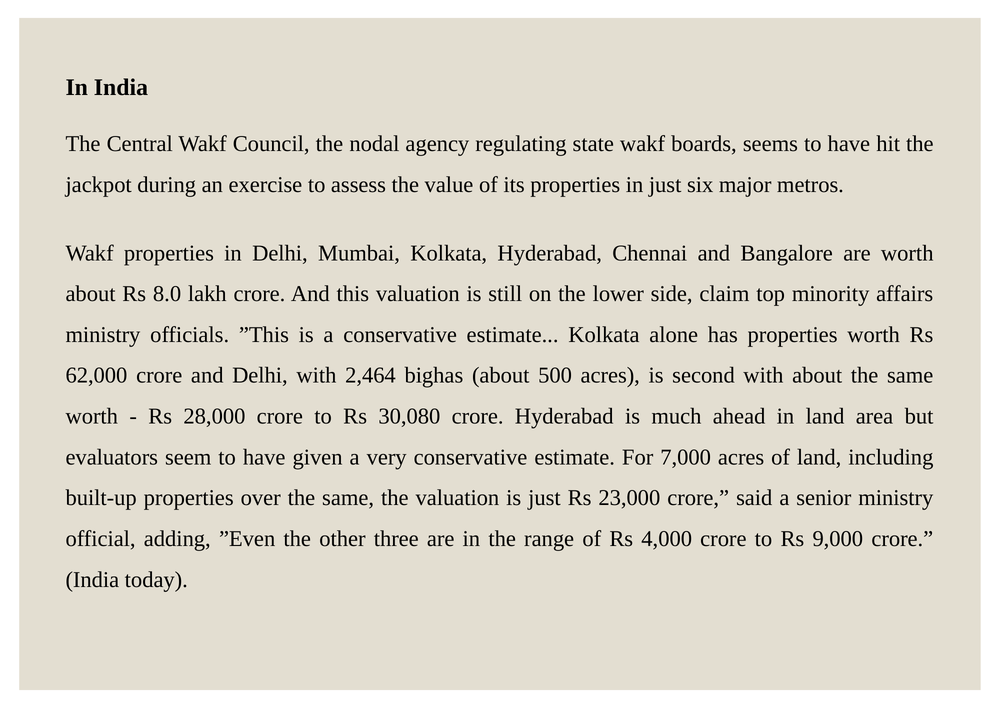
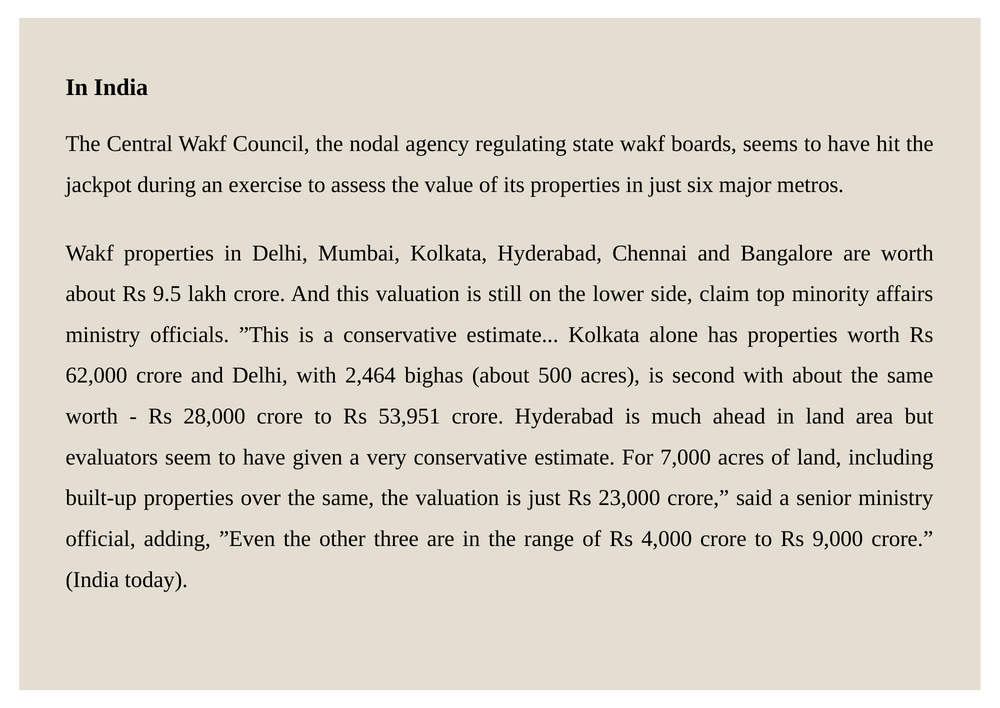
8.0: 8.0 -> 9.5
30,080: 30,080 -> 53,951
